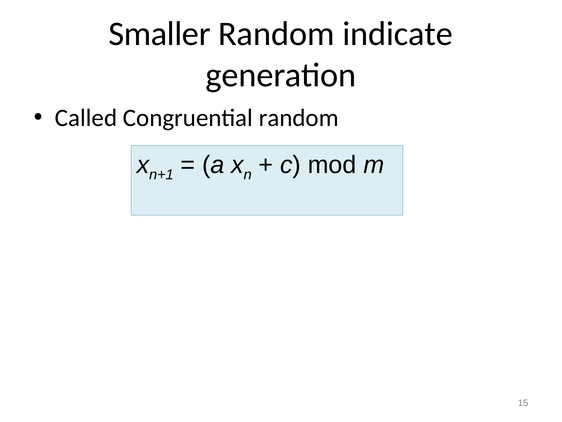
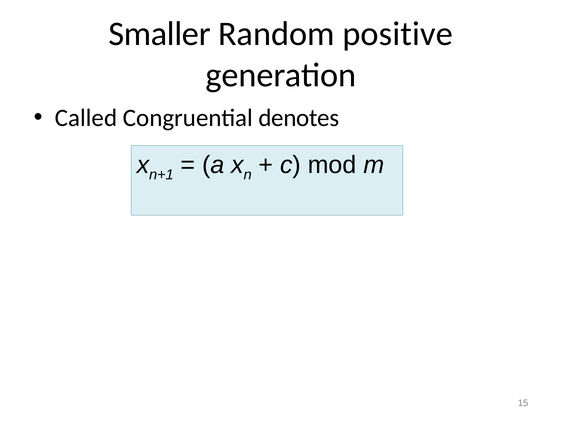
indicate: indicate -> positive
Congruential random: random -> denotes
